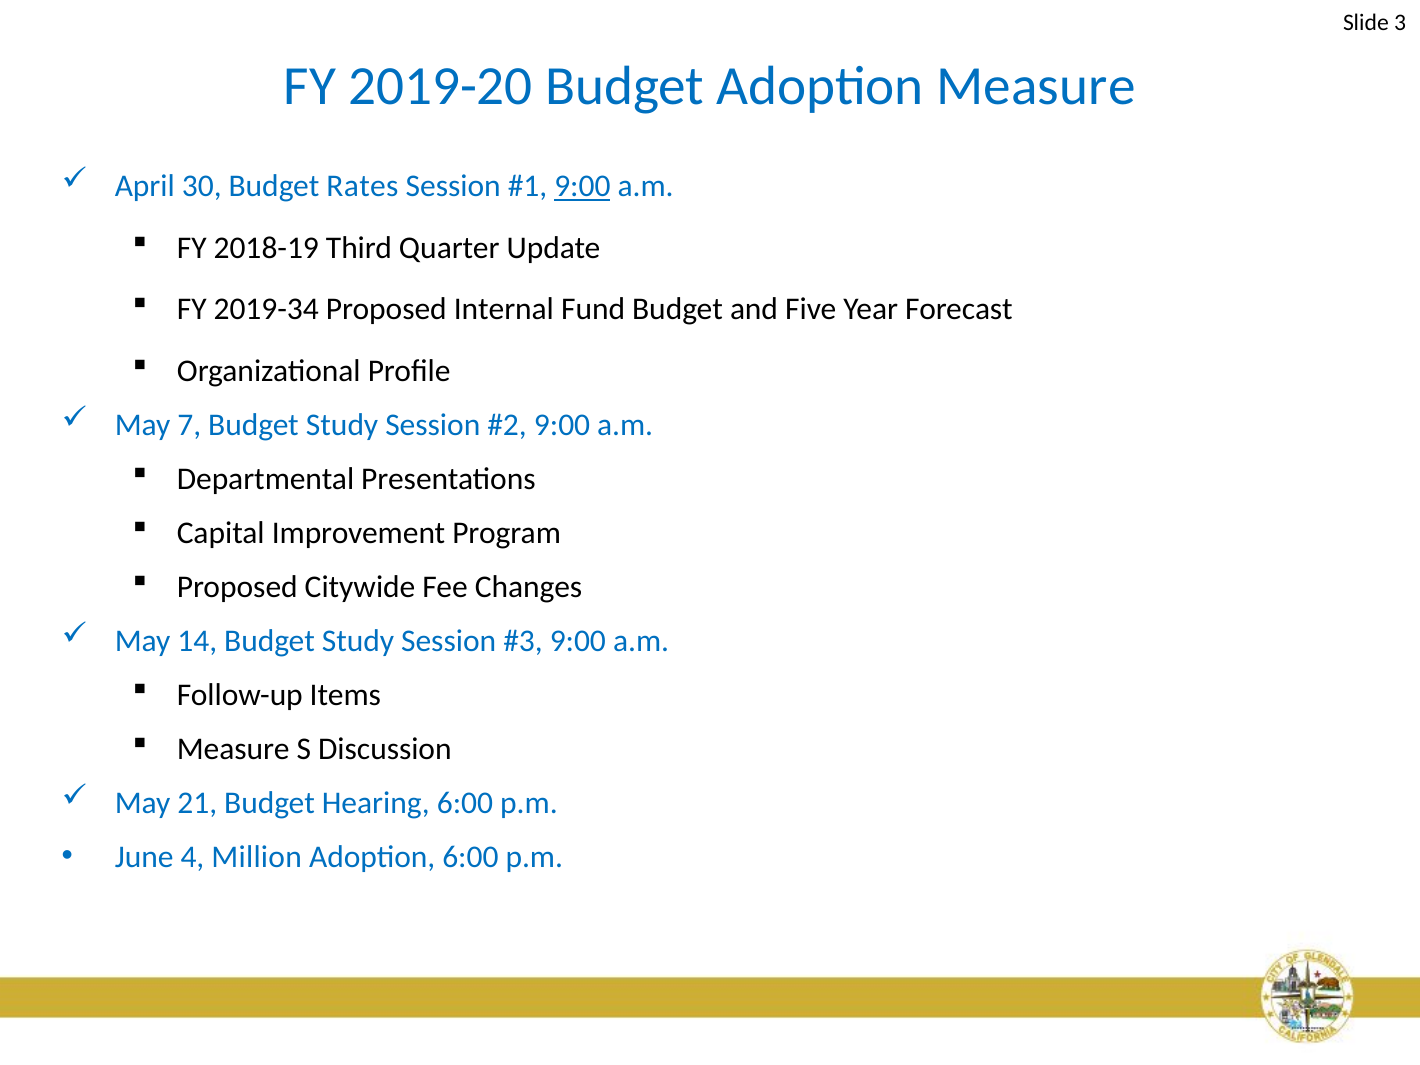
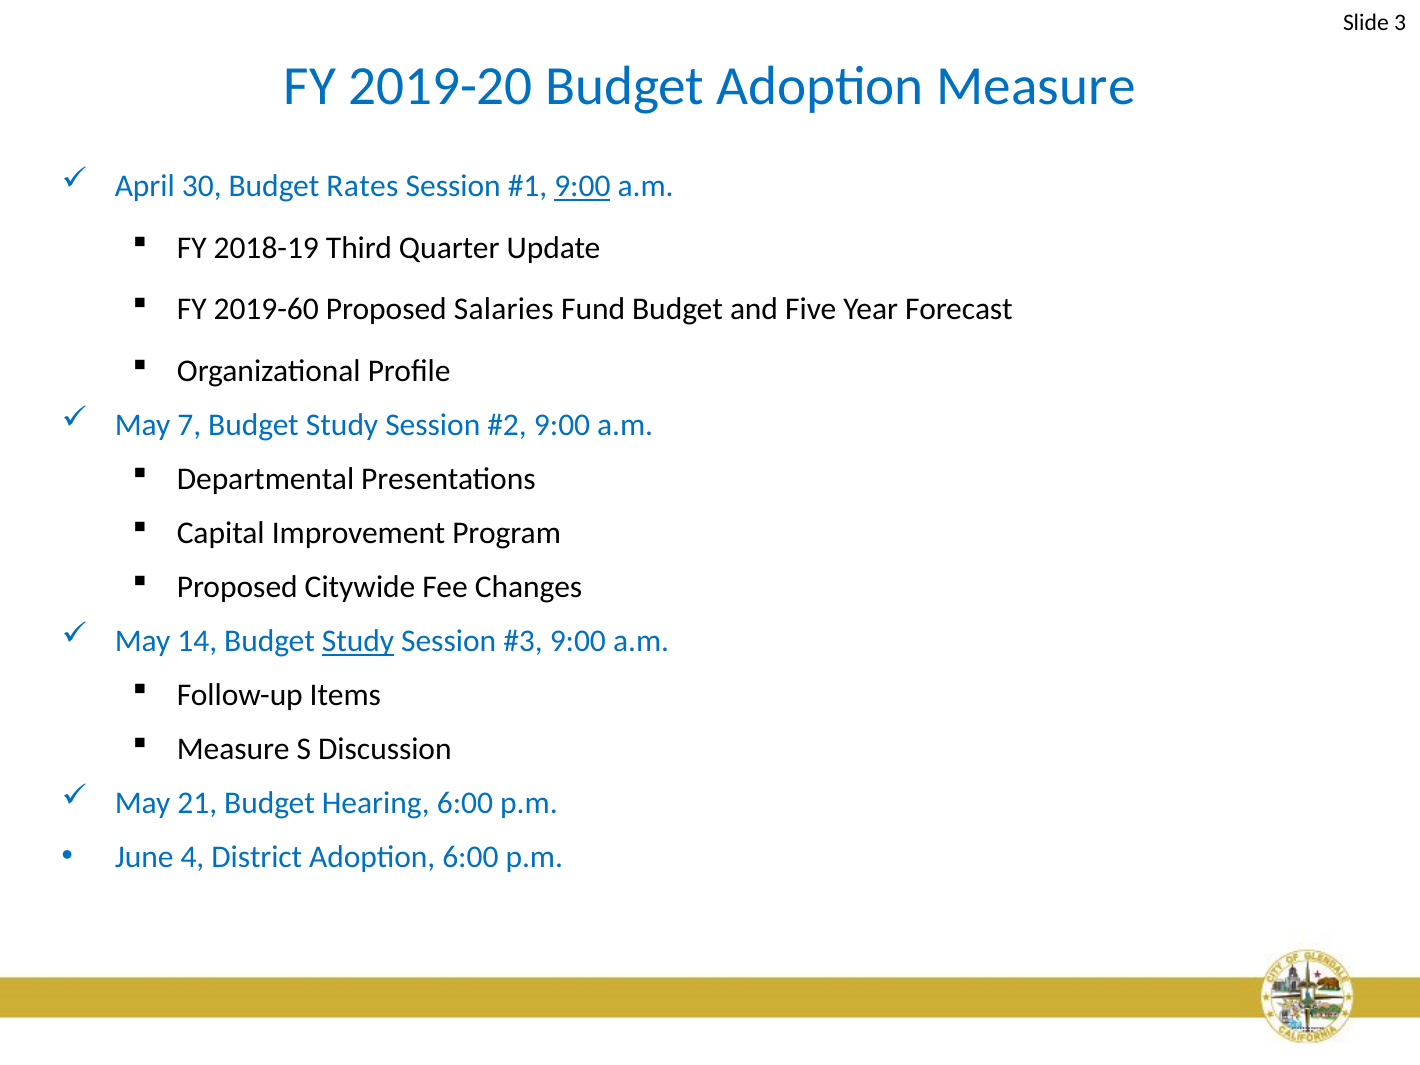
2019-34: 2019-34 -> 2019-60
Internal: Internal -> Salaries
Study at (358, 641) underline: none -> present
Million: Million -> District
